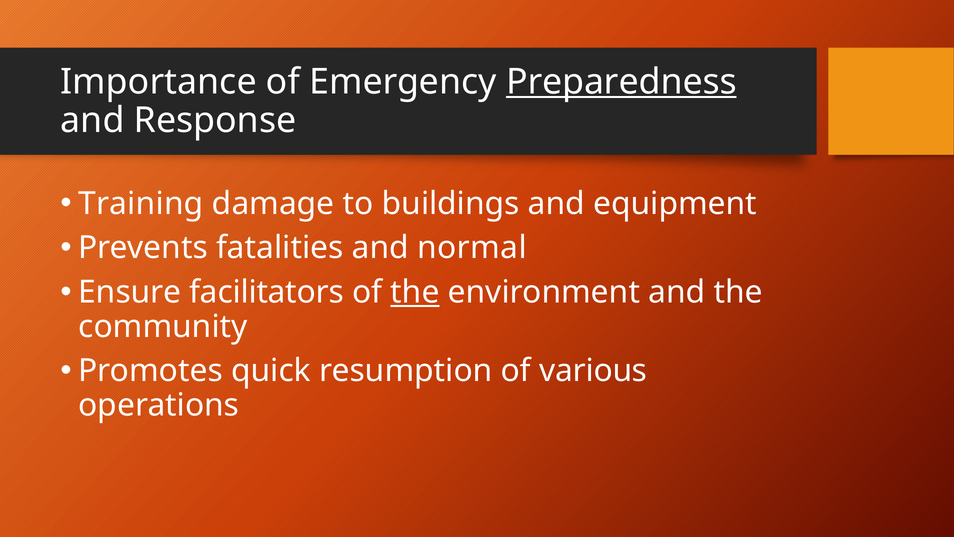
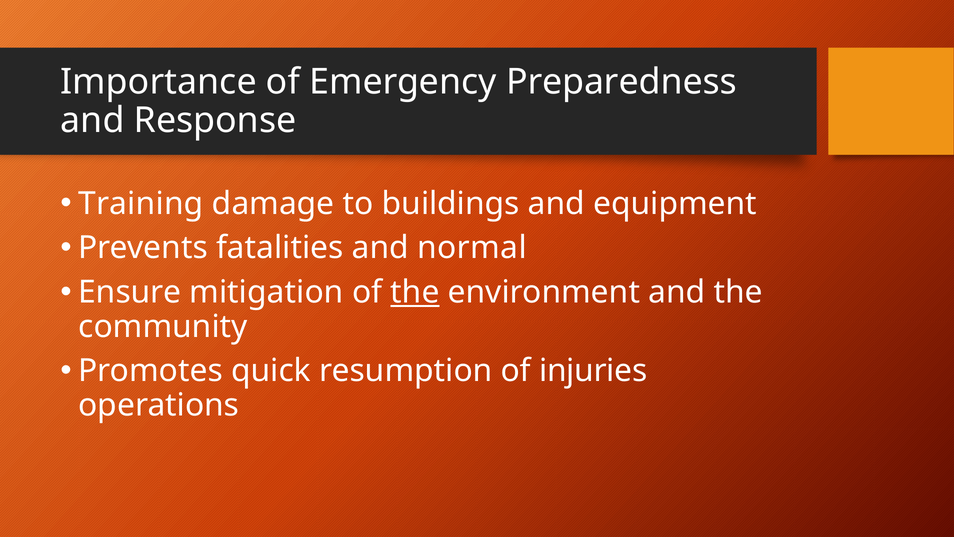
Preparedness underline: present -> none
facilitators: facilitators -> mitigation
various: various -> injuries
